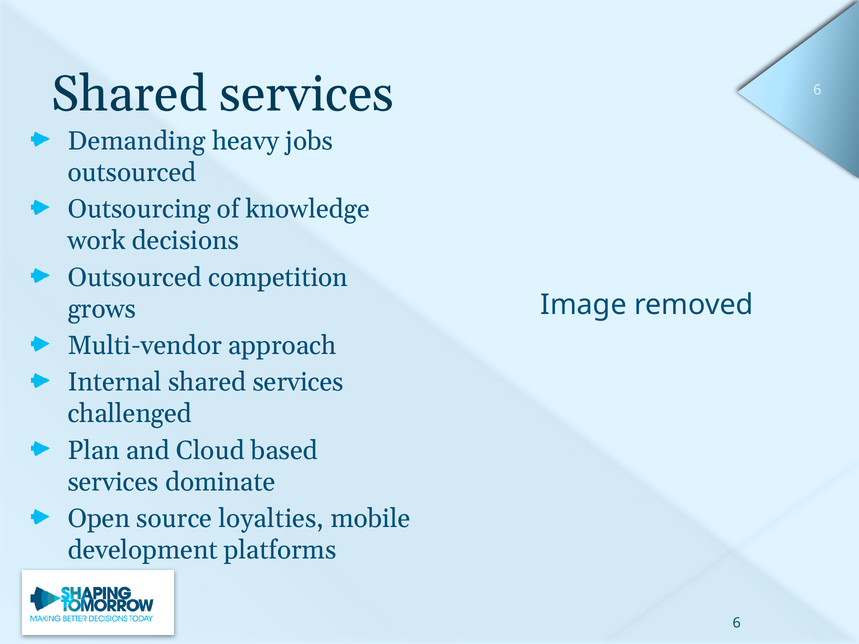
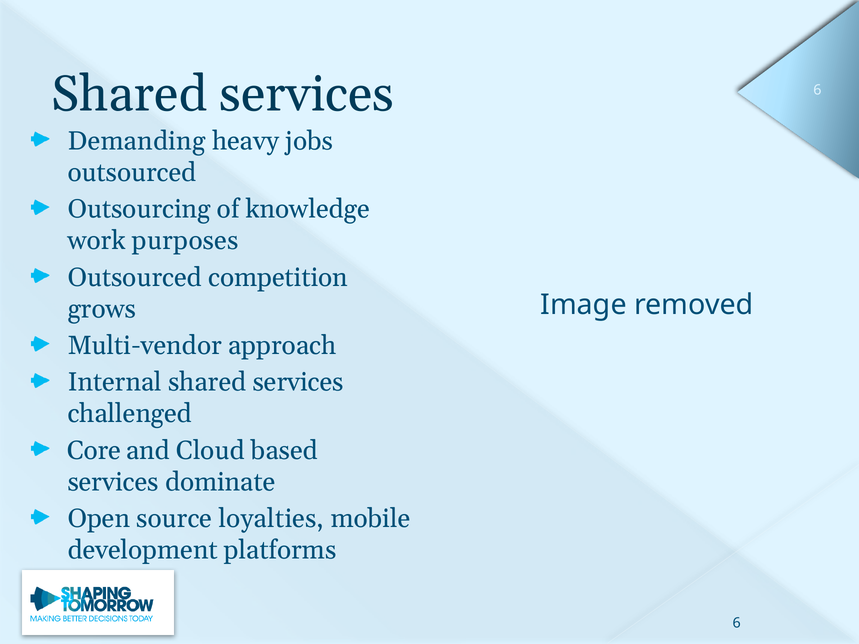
decisions: decisions -> purposes
Plan: Plan -> Core
